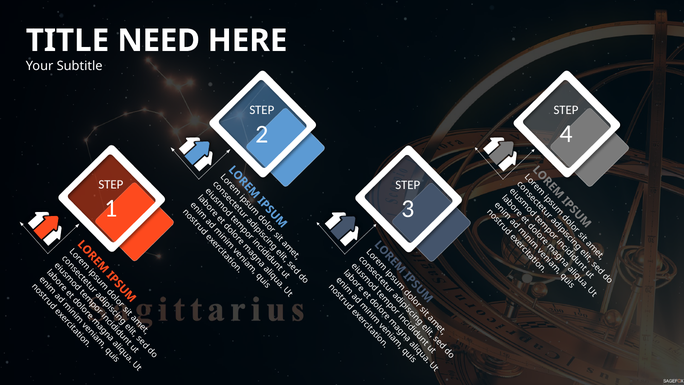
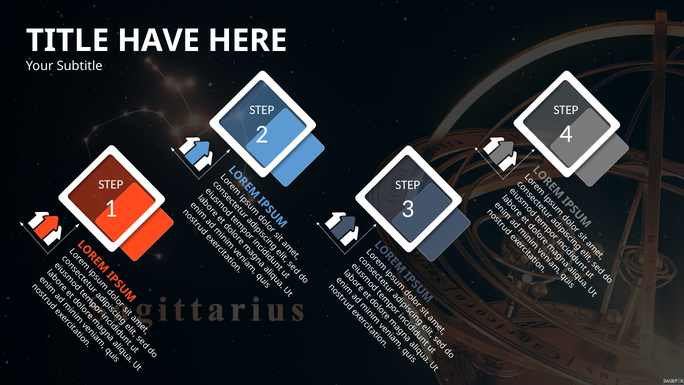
NEED: NEED -> HAVE
